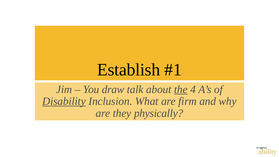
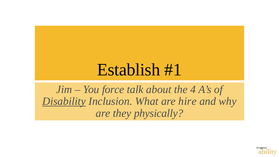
draw: draw -> force
the underline: present -> none
firm: firm -> hire
